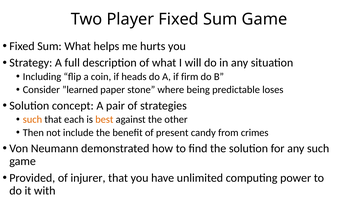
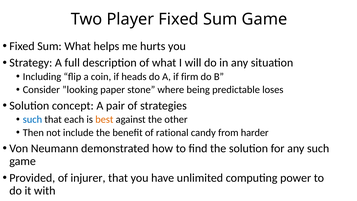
”learned: ”learned -> ”looking
such at (32, 119) colour: orange -> blue
present: present -> rational
crimes: crimes -> harder
